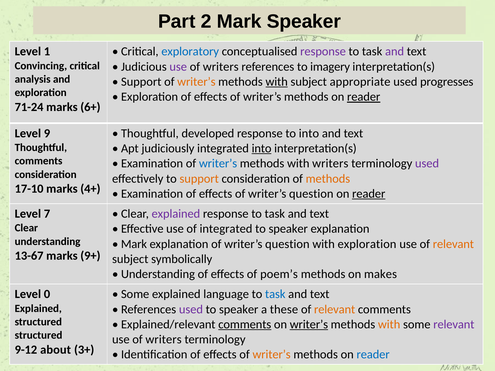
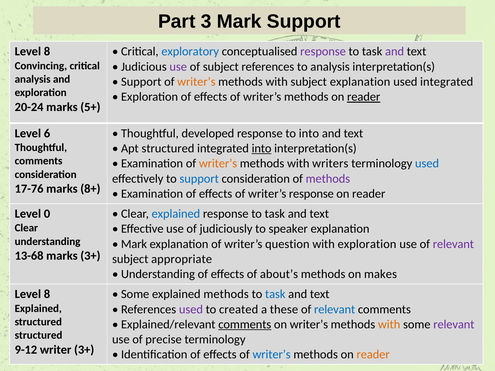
2: 2 -> 3
Mark Speaker: Speaker -> Support
1 at (47, 52): 1 -> 8
writers at (221, 67): writers -> subject
to imagery: imagery -> analysis
with at (277, 82) underline: present -> none
subject appropriate: appropriate -> explanation
used progresses: progresses -> integrated
71-24: 71-24 -> 20-24
6+: 6+ -> 5+
9: 9 -> 6
Apt judiciously: judiciously -> structured
writer’s at (218, 164) colour: blue -> orange
used at (427, 164) colour: purple -> blue
support at (199, 179) colour: orange -> blue
methods at (328, 179) colour: orange -> purple
17-10: 17-10 -> 17-76
4+: 4+ -> 8+
effects of writer’s question: question -> response
reader at (369, 194) underline: present -> none
7: 7 -> 0
explained at (176, 214) colour: purple -> blue
of integrated: integrated -> judiciously
relevant at (453, 244) colour: orange -> purple
13-67: 13-67 -> 13-68
marks 9+: 9+ -> 3+
symbolically: symbolically -> appropriate
poem’s: poem’s -> about’s
0 at (47, 294): 0 -> 8
explained language: language -> methods
speaker at (239, 310): speaker -> created
relevant at (335, 310) colour: orange -> blue
writer’s at (309, 325) underline: present -> none
writers at (164, 340): writers -> precise
about: about -> writer
writer’s at (272, 355) colour: orange -> blue
reader at (373, 355) colour: blue -> orange
